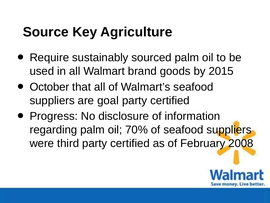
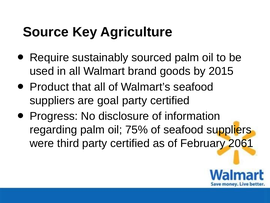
October: October -> Product
70%: 70% -> 75%
2008: 2008 -> 2061
